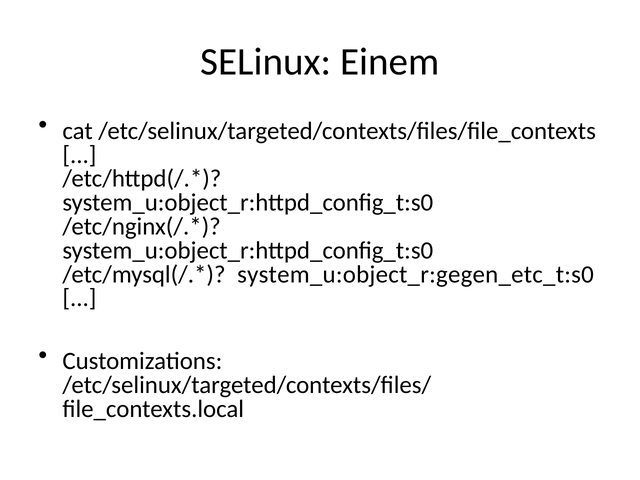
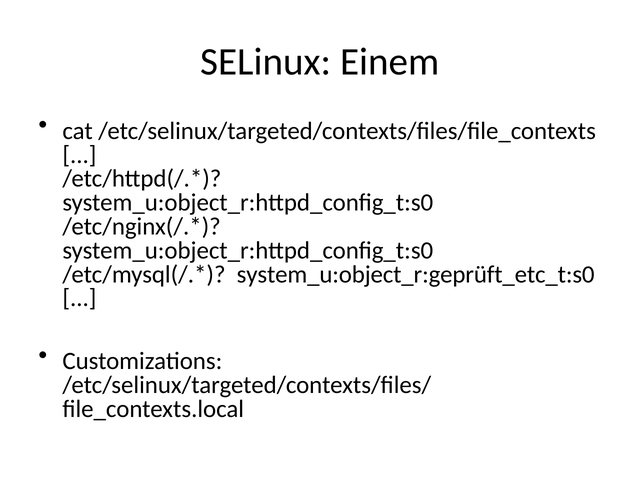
system_u:object_r:gegen_etc_t:s0: system_u:object_r:gegen_etc_t:s0 -> system_u:object_r:geprüft_etc_t:s0
